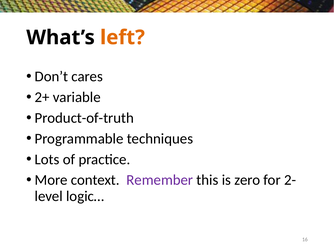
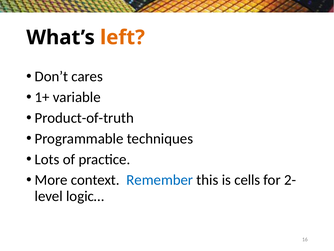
2+: 2+ -> 1+
Remember colour: purple -> blue
zero: zero -> cells
